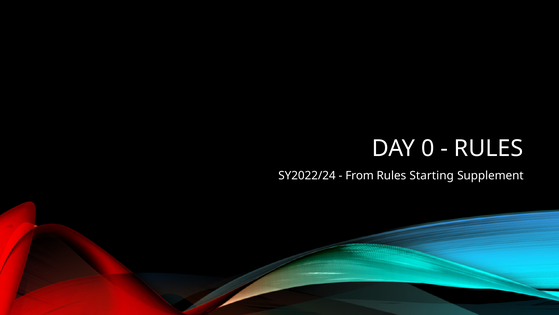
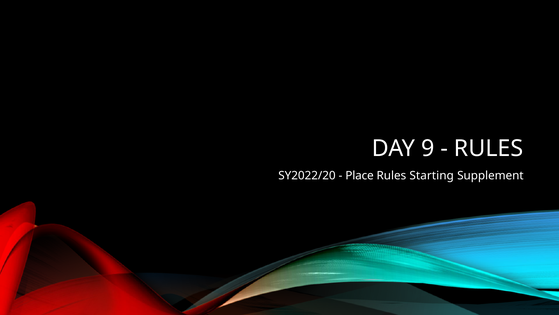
0: 0 -> 9
SY2022/24: SY2022/24 -> SY2022/20
From: From -> Place
